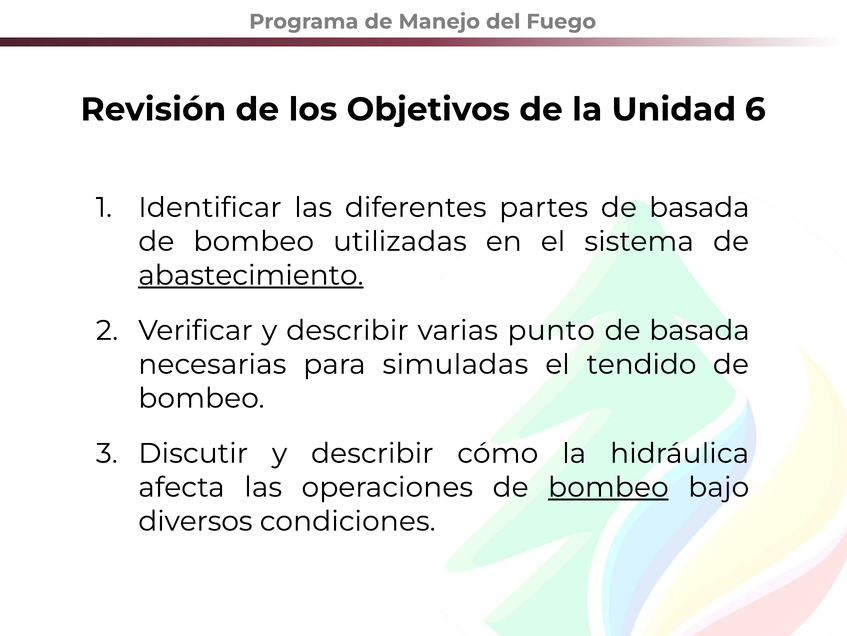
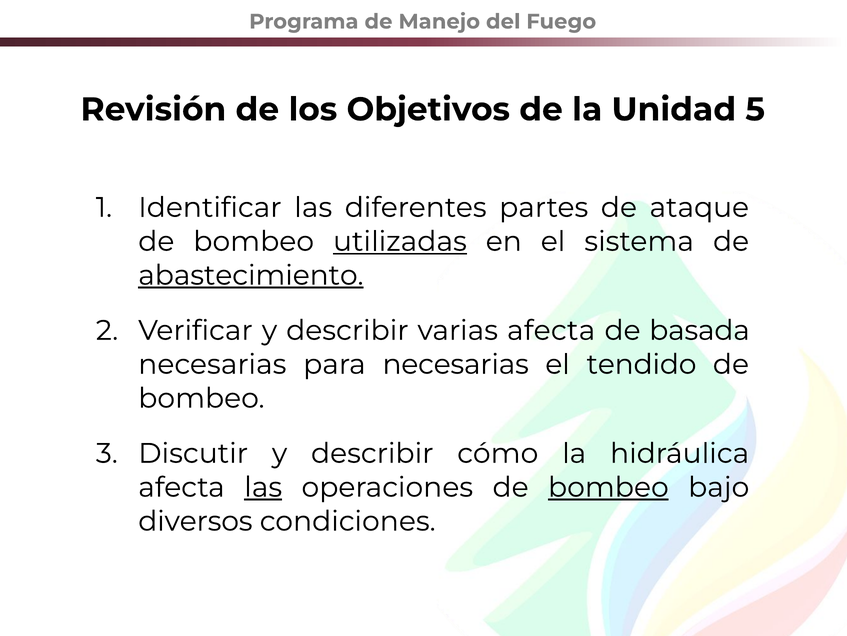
6: 6 -> 5
partes de basada: basada -> ataque
utilizadas underline: none -> present
varias punto: punto -> afecta
para simuladas: simuladas -> necesarias
las at (263, 487) underline: none -> present
